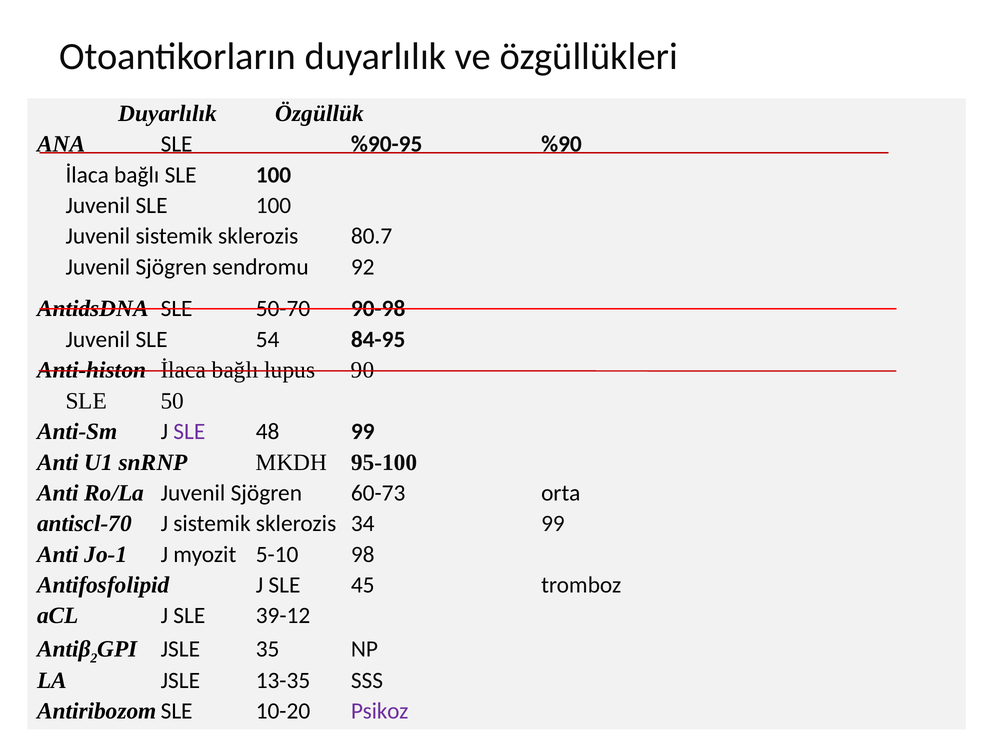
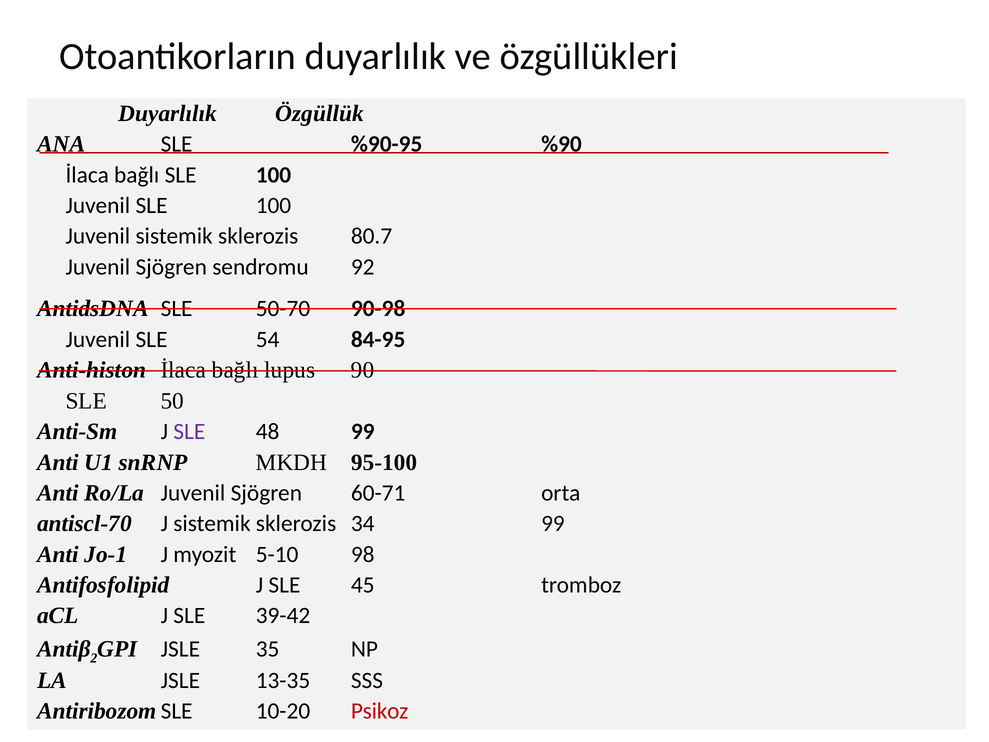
60-73: 60-73 -> 60-71
39-12: 39-12 -> 39-42
Psikoz colour: purple -> red
